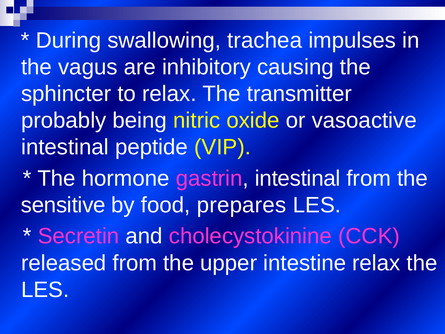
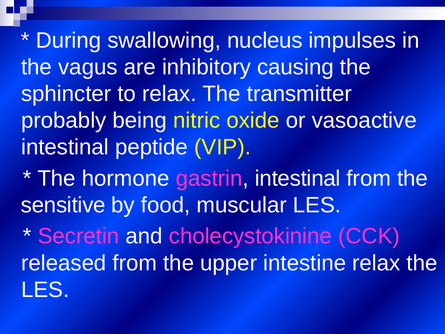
trachea: trachea -> nucleus
prepares: prepares -> muscular
